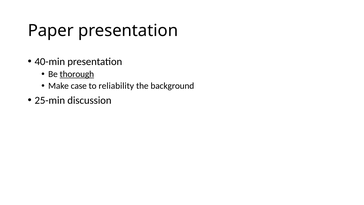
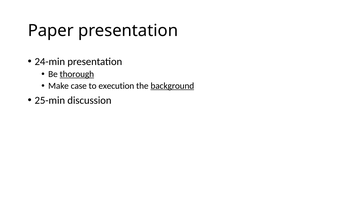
40-min: 40-min -> 24-min
reliability: reliability -> execution
background underline: none -> present
